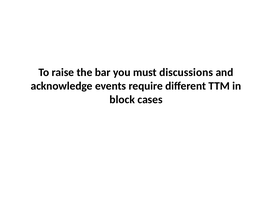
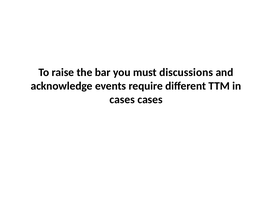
block at (122, 100): block -> cases
